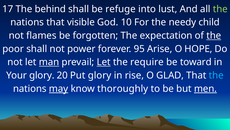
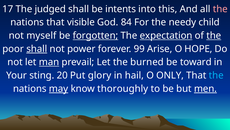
behind: behind -> judged
refuge: refuge -> intents
lust: lust -> this
the at (220, 9) colour: light green -> pink
10: 10 -> 84
flames: flames -> myself
forgotten underline: none -> present
expectation underline: none -> present
shall at (37, 49) underline: none -> present
95: 95 -> 99
Let at (104, 62) underline: present -> none
require: require -> burned
Your glory: glory -> sting
rise: rise -> hail
GLAD: GLAD -> ONLY
